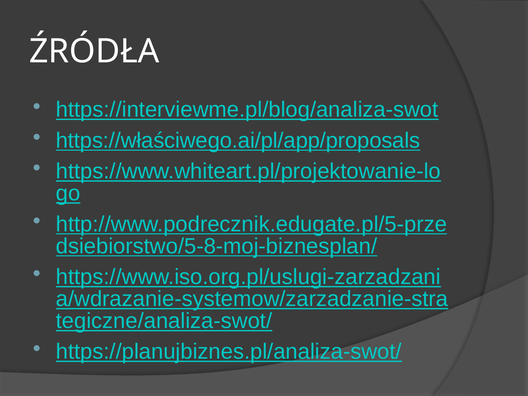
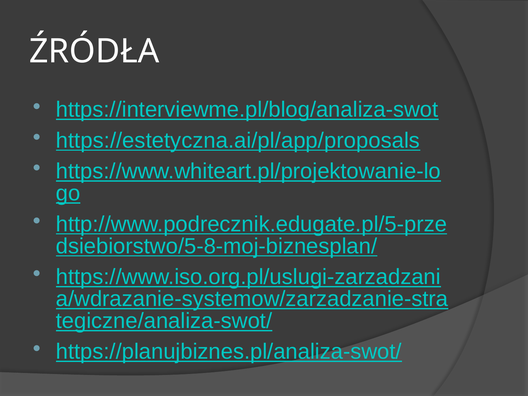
https://właściwego.ai/pl/app/proposals: https://właściwego.ai/pl/app/proposals -> https://estetyczna.ai/pl/app/proposals
